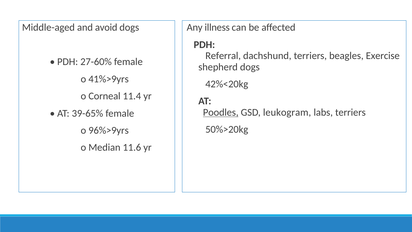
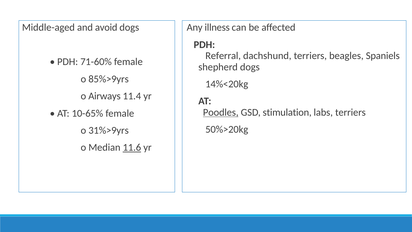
Exercise: Exercise -> Spaniels
27-60%: 27-60% -> 71-60%
41%>9yrs: 41%>9yrs -> 85%>9yrs
42%<20kg: 42%<20kg -> 14%<20kg
Corneal: Corneal -> Airways
leukogram: leukogram -> stimulation
39-65%: 39-65% -> 10-65%
96%>9yrs: 96%>9yrs -> 31%>9yrs
11.6 underline: none -> present
